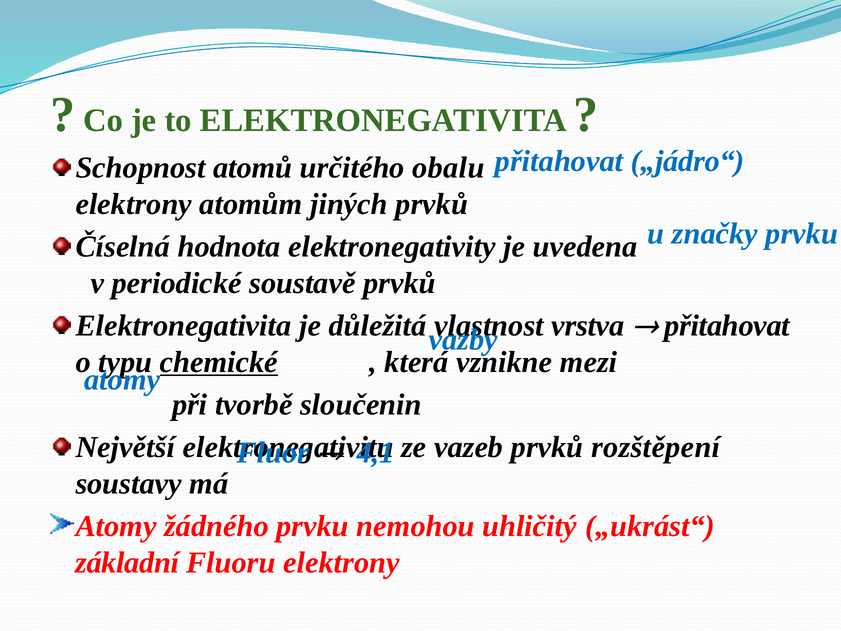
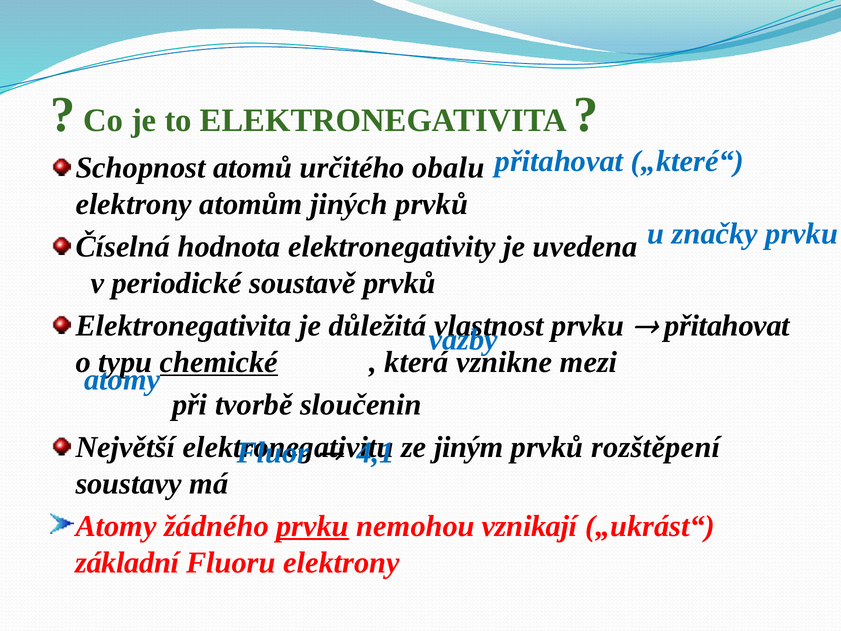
„jádro“: „jádro“ -> „které“
vrstva at (588, 326): vrstva -> prvku
vazeb: vazeb -> jiným
prvku at (313, 526) underline: none -> present
uhličitý: uhličitý -> vznikají
